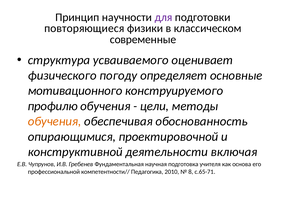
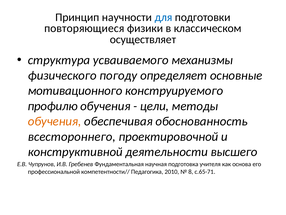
для colour: purple -> blue
современные: современные -> осуществляет
оценивает: оценивает -> механизмы
опирающимися: опирающимися -> всестороннего
включая: включая -> высшего
